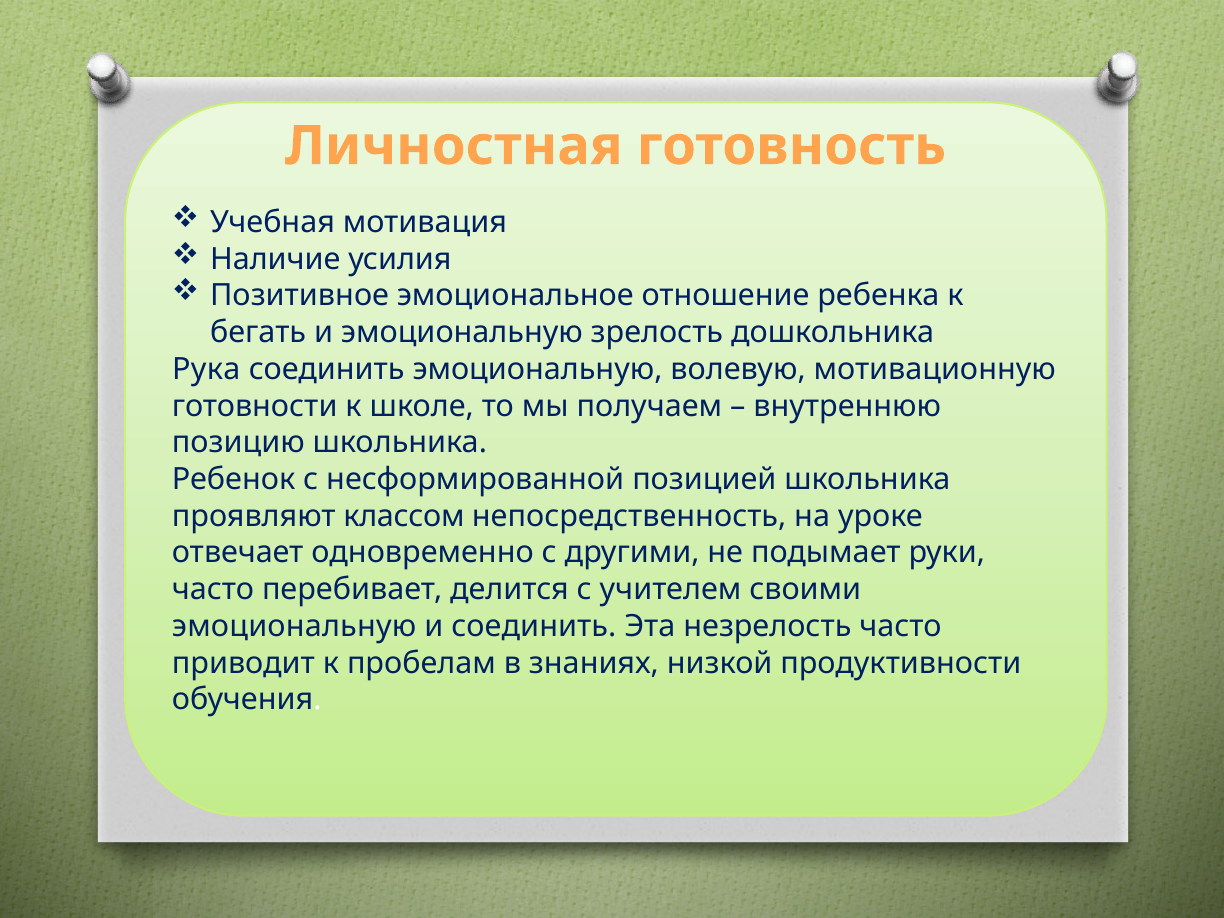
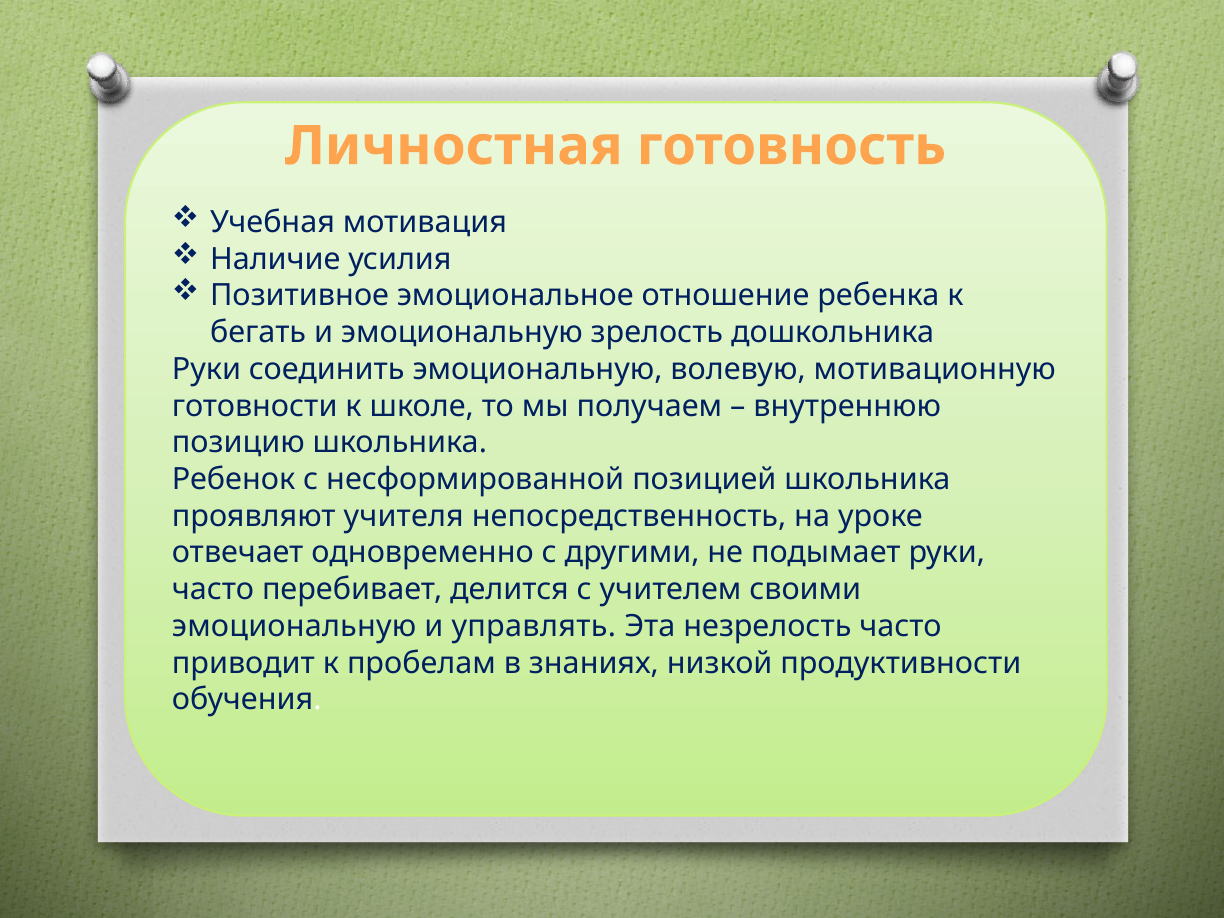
Рука at (206, 369): Рука -> Руки
классом: классом -> учителя
и соединить: соединить -> управлять
